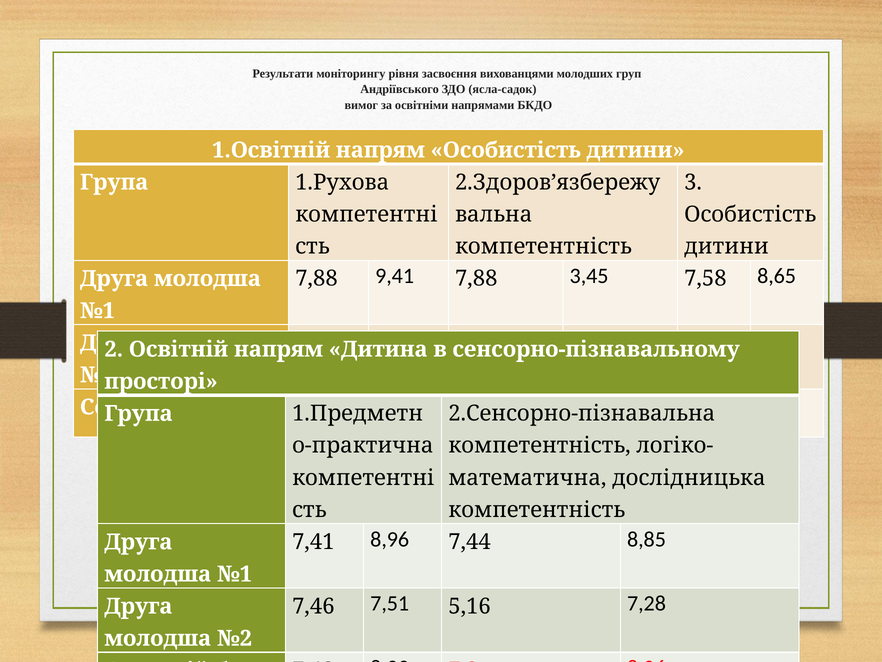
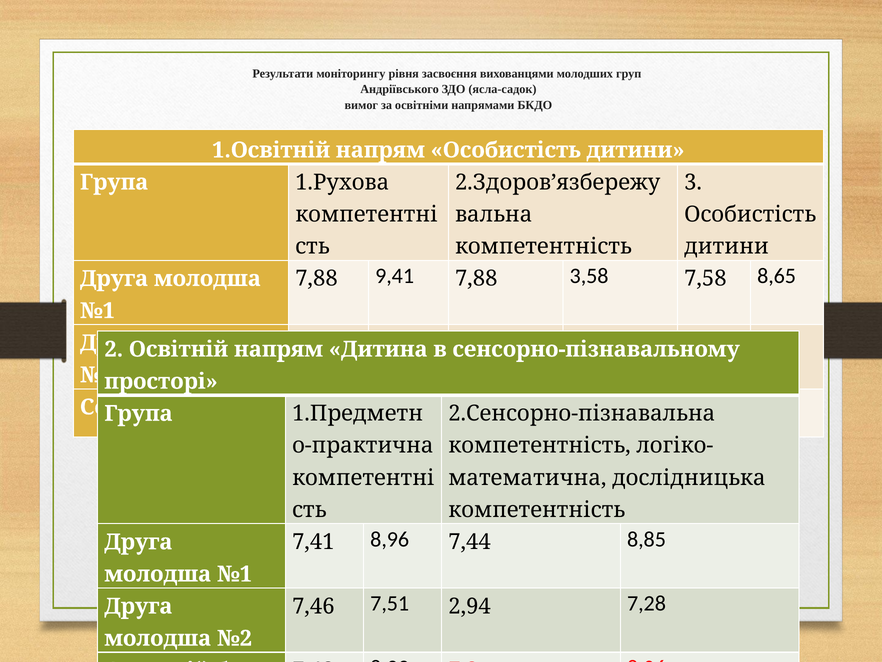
3,45: 3,45 -> 3,58
5,16: 5,16 -> 2,94
